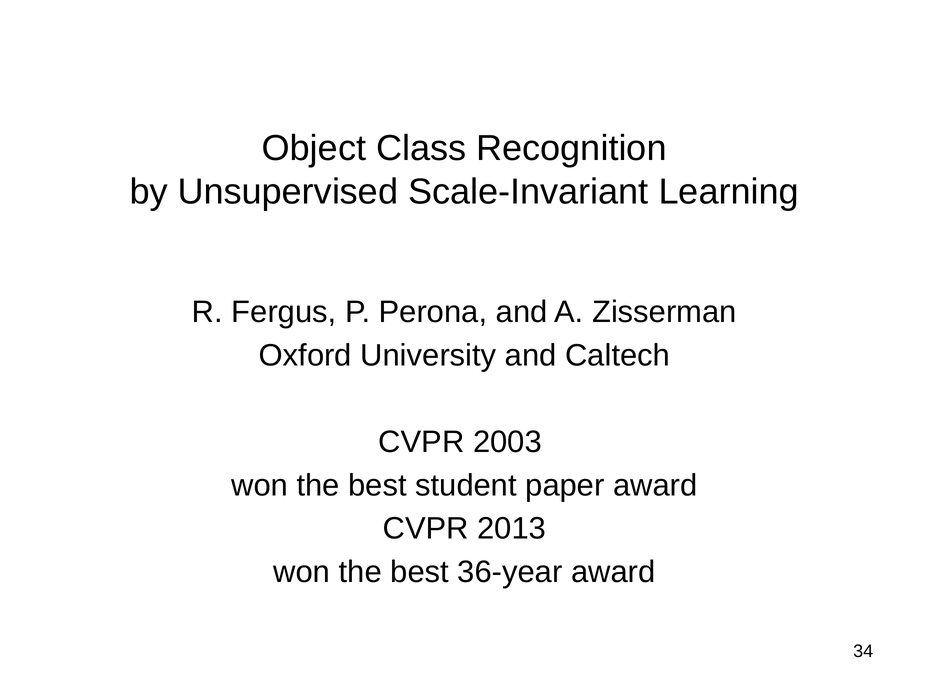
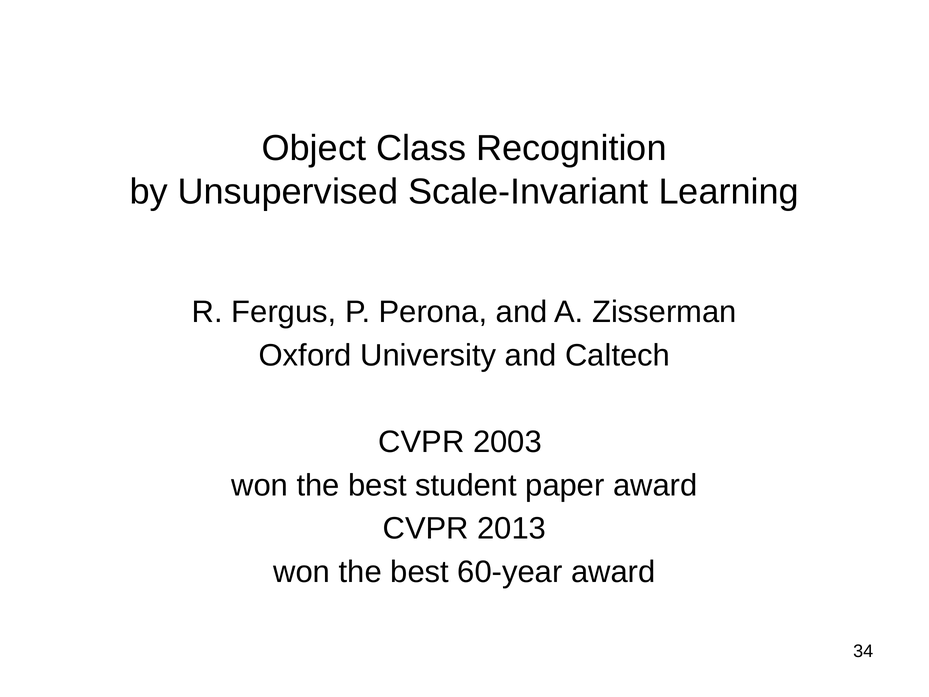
36-year: 36-year -> 60-year
